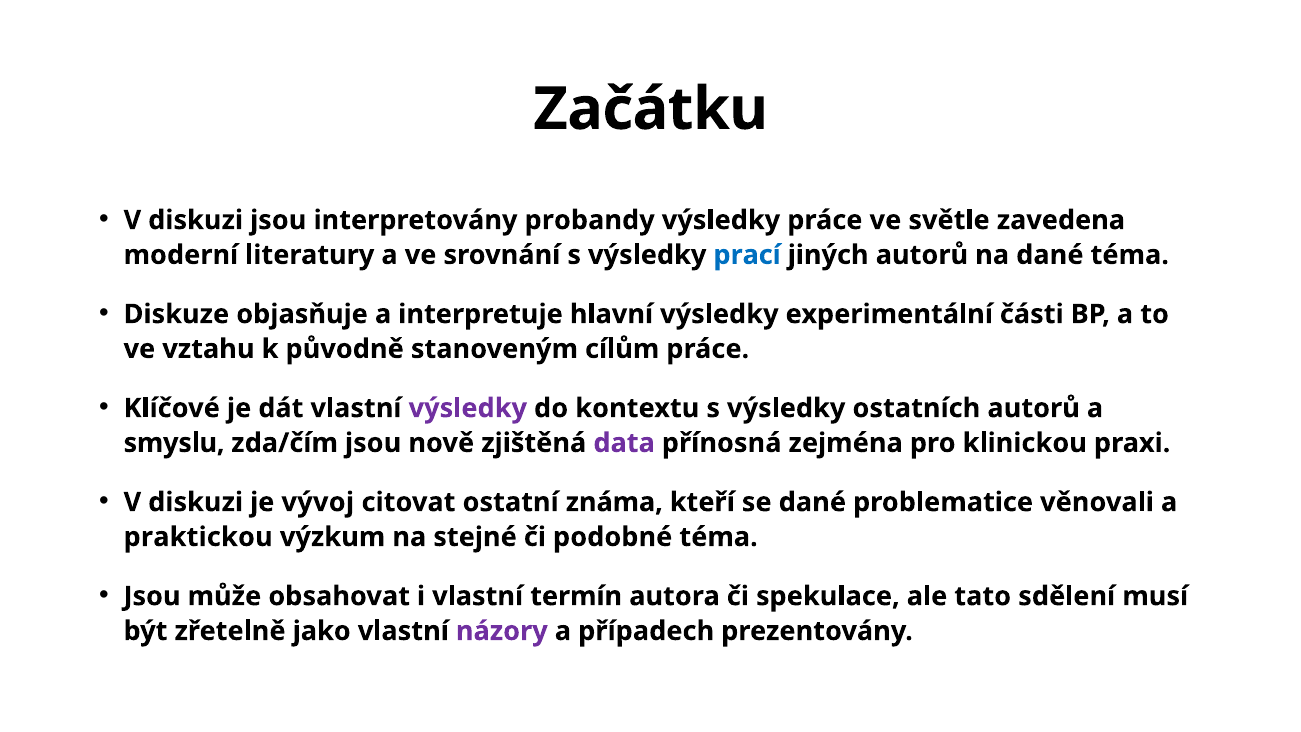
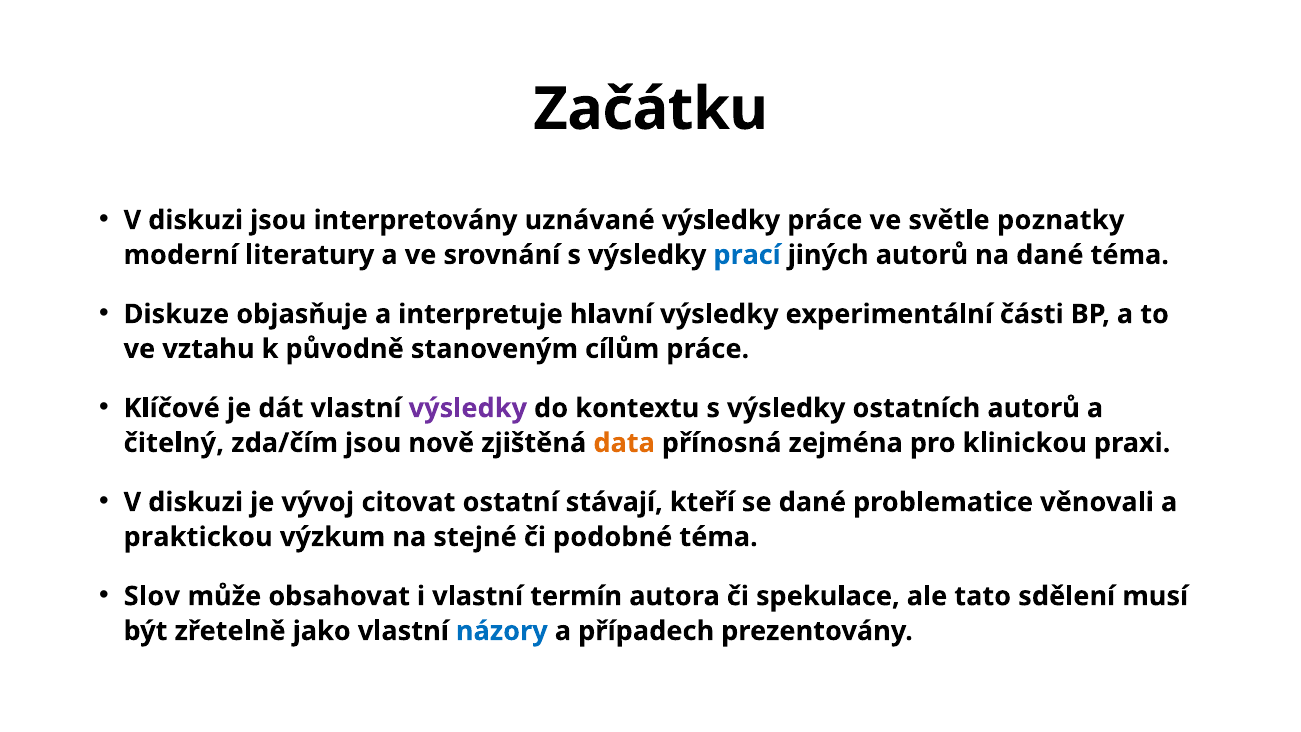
probandy: probandy -> uznávané
zavedena: zavedena -> poznatky
smyslu: smyslu -> čitelný
data colour: purple -> orange
známa: známa -> stávají
Jsou at (152, 596): Jsou -> Slov
názory colour: purple -> blue
